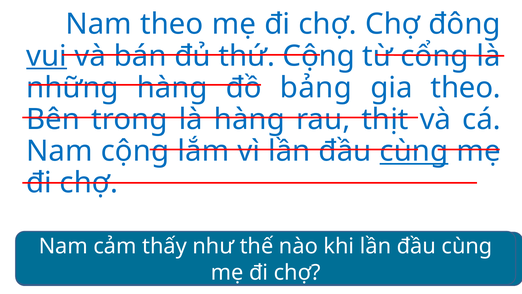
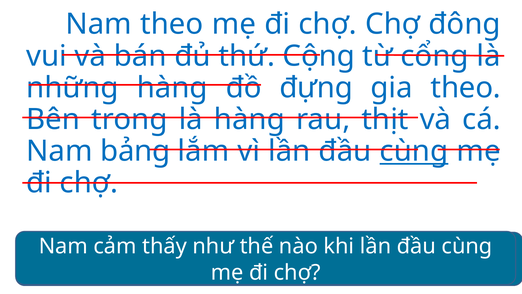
vui underline: present -> none
bảng: bảng -> đựng
Nam cộng: cộng -> bảng
